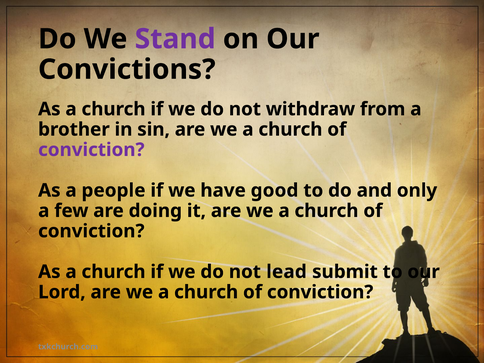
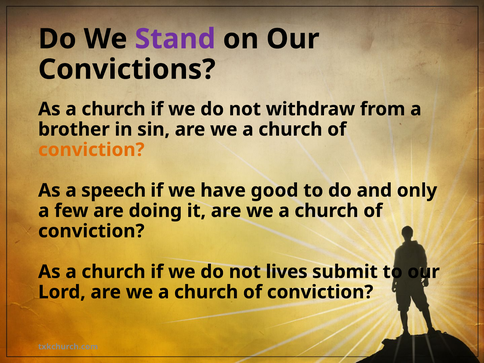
conviction at (91, 150) colour: purple -> orange
people: people -> speech
lead: lead -> lives
